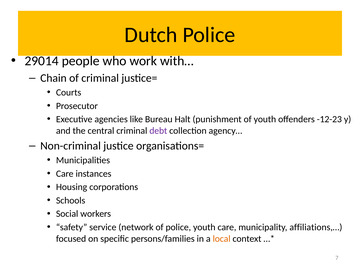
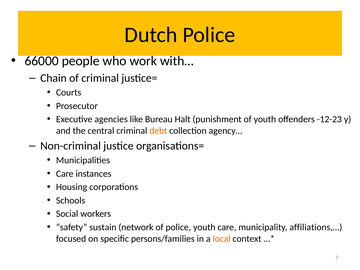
29014: 29014 -> 66000
debt colour: purple -> orange
service: service -> sustain
